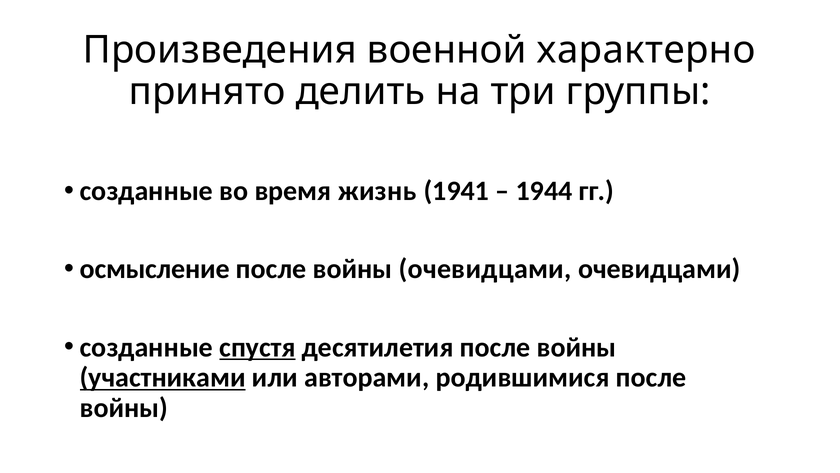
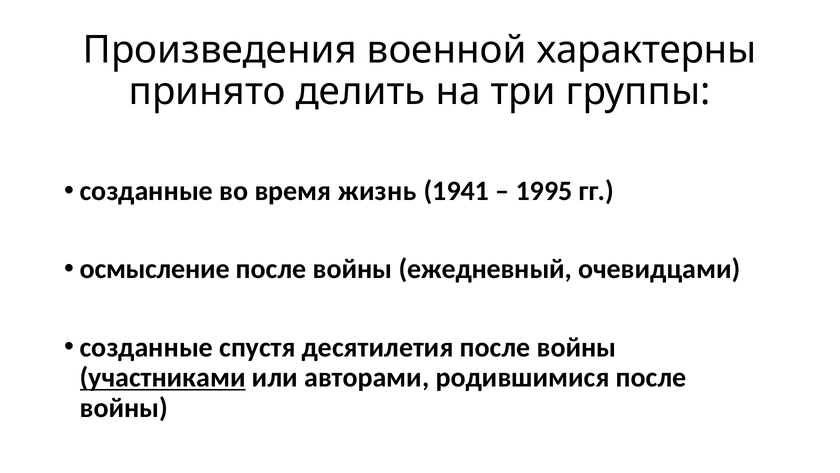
характерно: характерно -> характерны
1944: 1944 -> 1995
войны очевидцами: очевидцами -> ежедневный
спустя underline: present -> none
